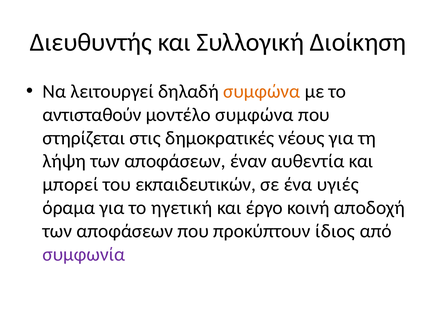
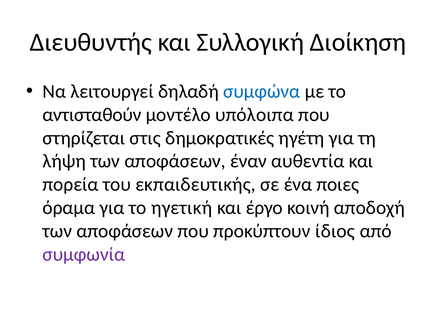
συμφώνα at (262, 91) colour: orange -> blue
μοντέλο συμφώνα: συμφώνα -> υπόλοιπα
νέους: νέους -> ηγέτη
μπορεί: μπορεί -> πορεία
εκπαιδευτικών: εκπαιδευτικών -> εκπαιδευτικής
υγιές: υγιές -> ποιες
